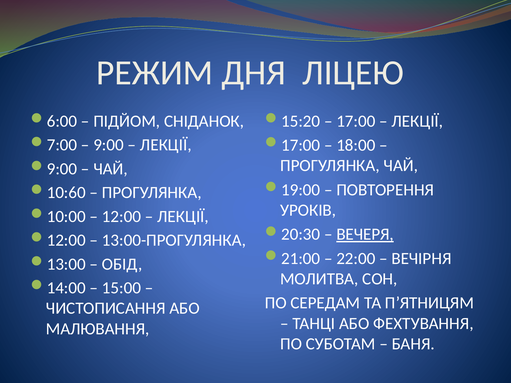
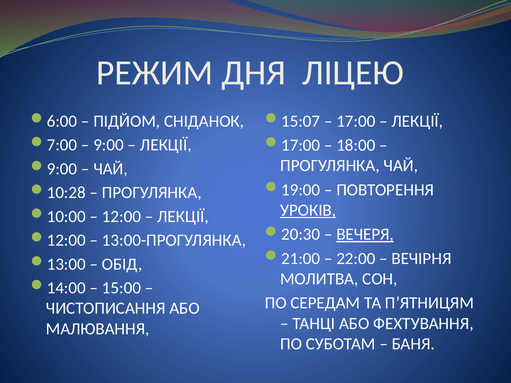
15:20: 15:20 -> 15:07
10:60: 10:60 -> 10:28
УРОКІВ underline: none -> present
